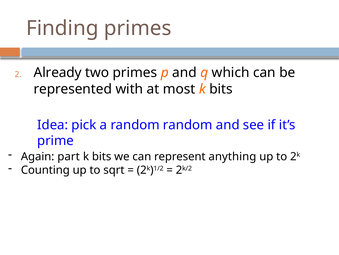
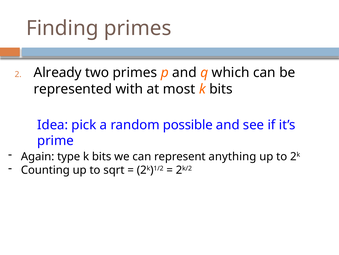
random random: random -> possible
part: part -> type
